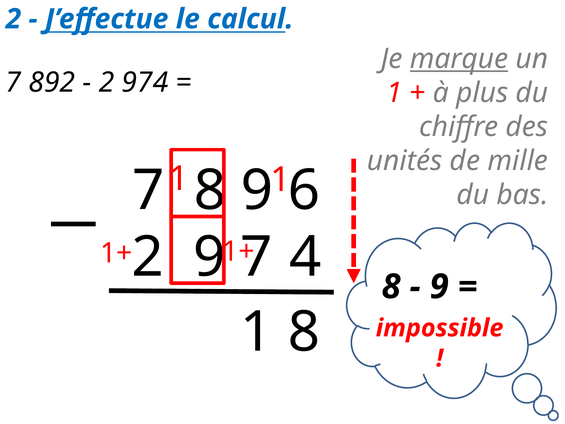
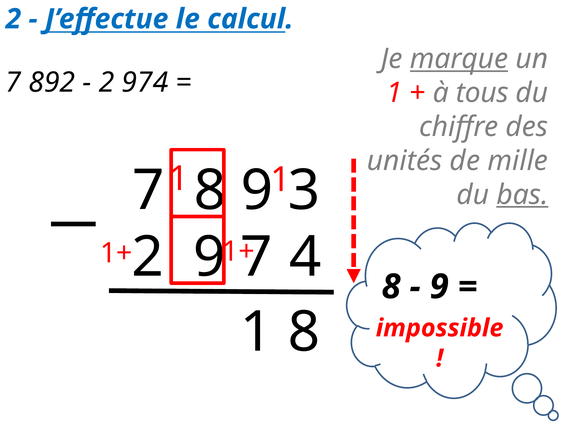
plus: plus -> tous
6: 6 -> 3
bas underline: none -> present
